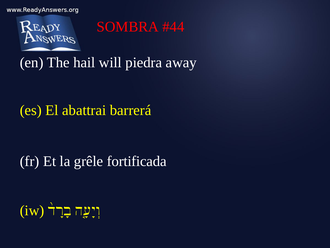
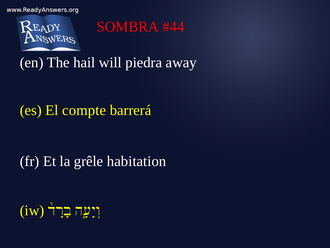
abattrai: abattrai -> compte
fortificada: fortificada -> habitation
